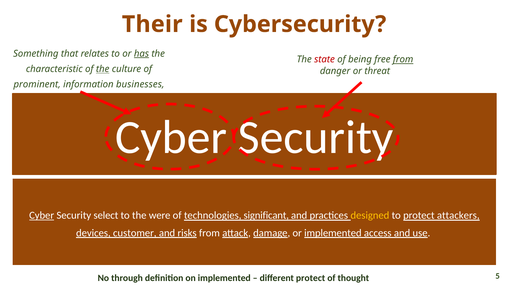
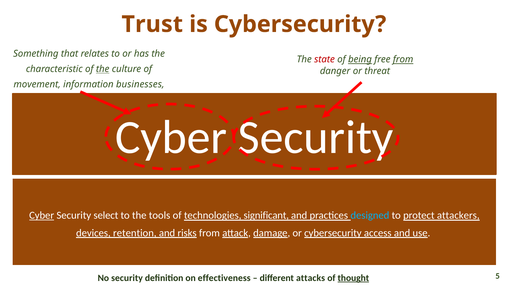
Their: Their -> Trust
has underline: present -> none
being underline: none -> present
prominent: prominent -> movement
were: were -> tools
designed colour: yellow -> light blue
customer: customer -> retention
or implemented: implemented -> cybersecurity
No through: through -> security
on implemented: implemented -> effectiveness
different protect: protect -> attacks
thought underline: none -> present
